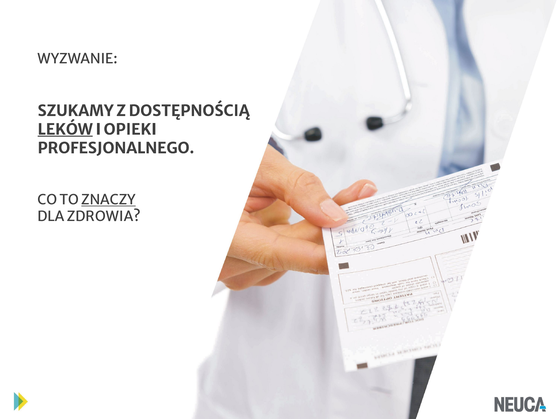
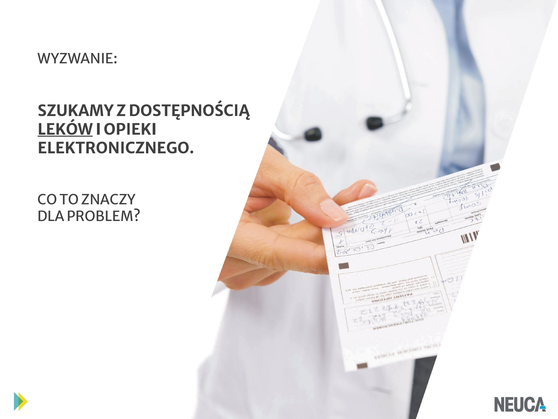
PROFESJONALNEGO: PROFESJONALNEGO -> ELEKTRONICZNEGO
ZNACZY underline: present -> none
ZDROWIA: ZDROWIA -> PROBLEM
